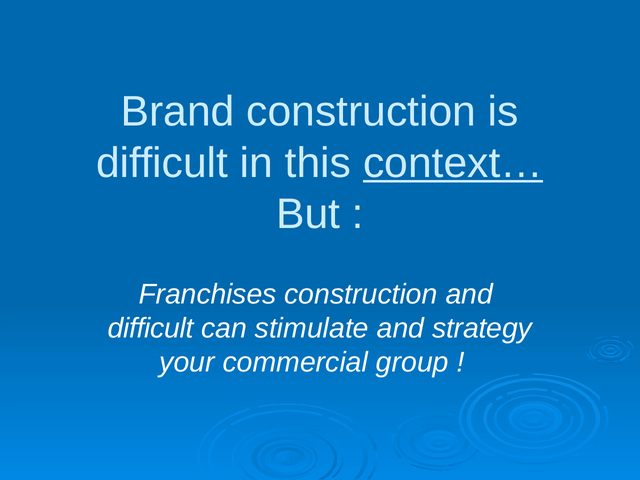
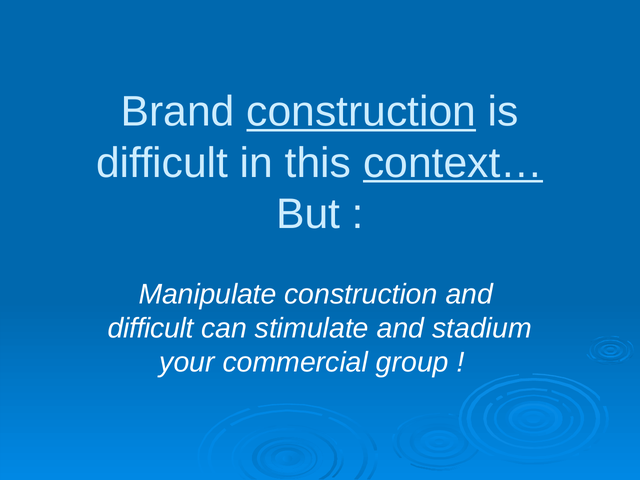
construction at (361, 112) underline: none -> present
Franchises: Franchises -> Manipulate
strategy: strategy -> stadium
